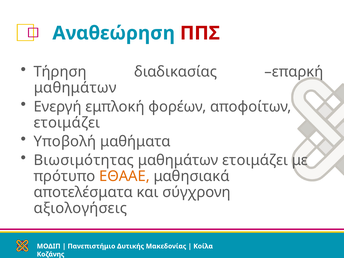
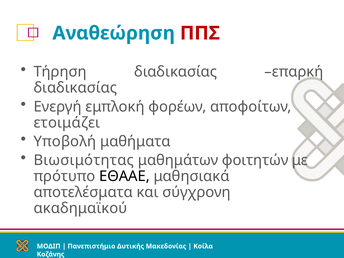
μαθημάτων at (75, 88): μαθημάτων -> διαδικασίας
μαθημάτων ετοιμάζει: ετοιμάζει -> φοιτητών
ΕΘΑΑΕ colour: orange -> black
αξιολογήσεις: αξιολογήσεις -> ακαδημαϊκού
